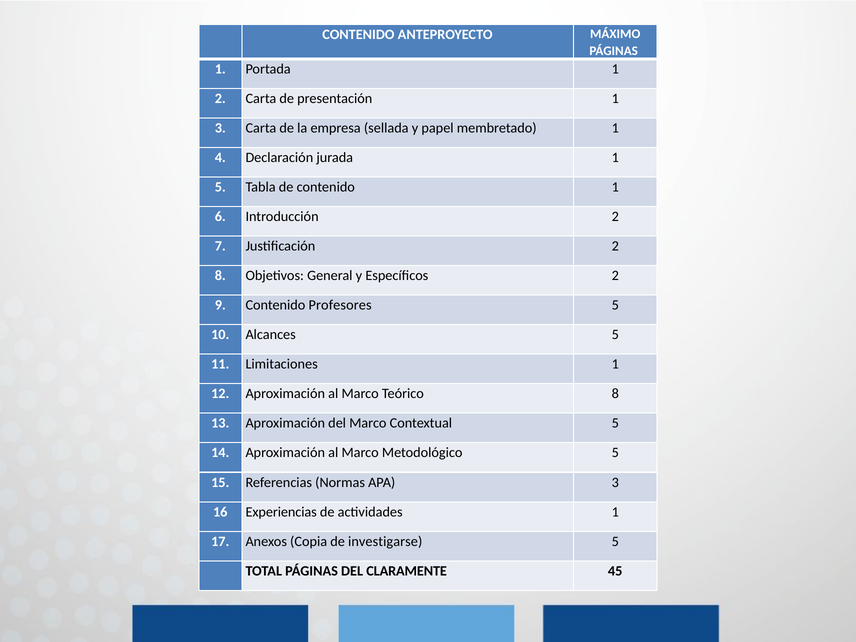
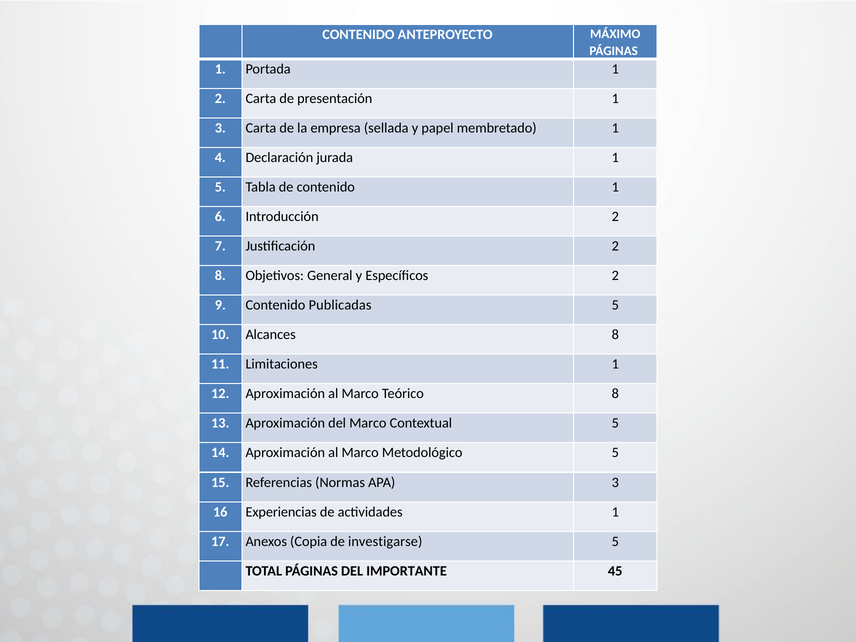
Profesores: Profesores -> Publicadas
Alcances 5: 5 -> 8
CLARAMENTE: CLARAMENTE -> IMPORTANTE
